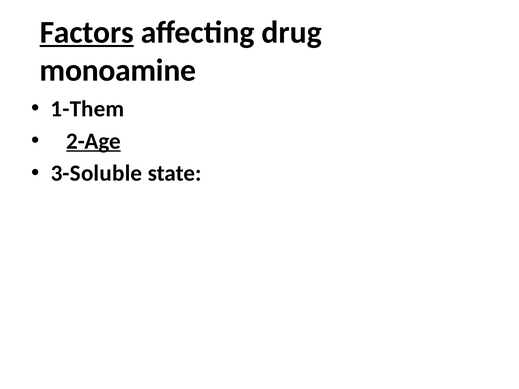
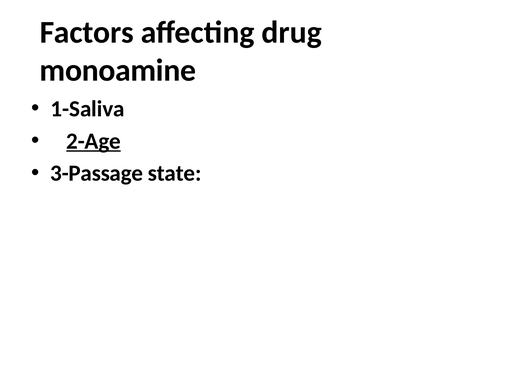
Factors underline: present -> none
1-Them: 1-Them -> 1-Saliva
3-Soluble: 3-Soluble -> 3-Passage
